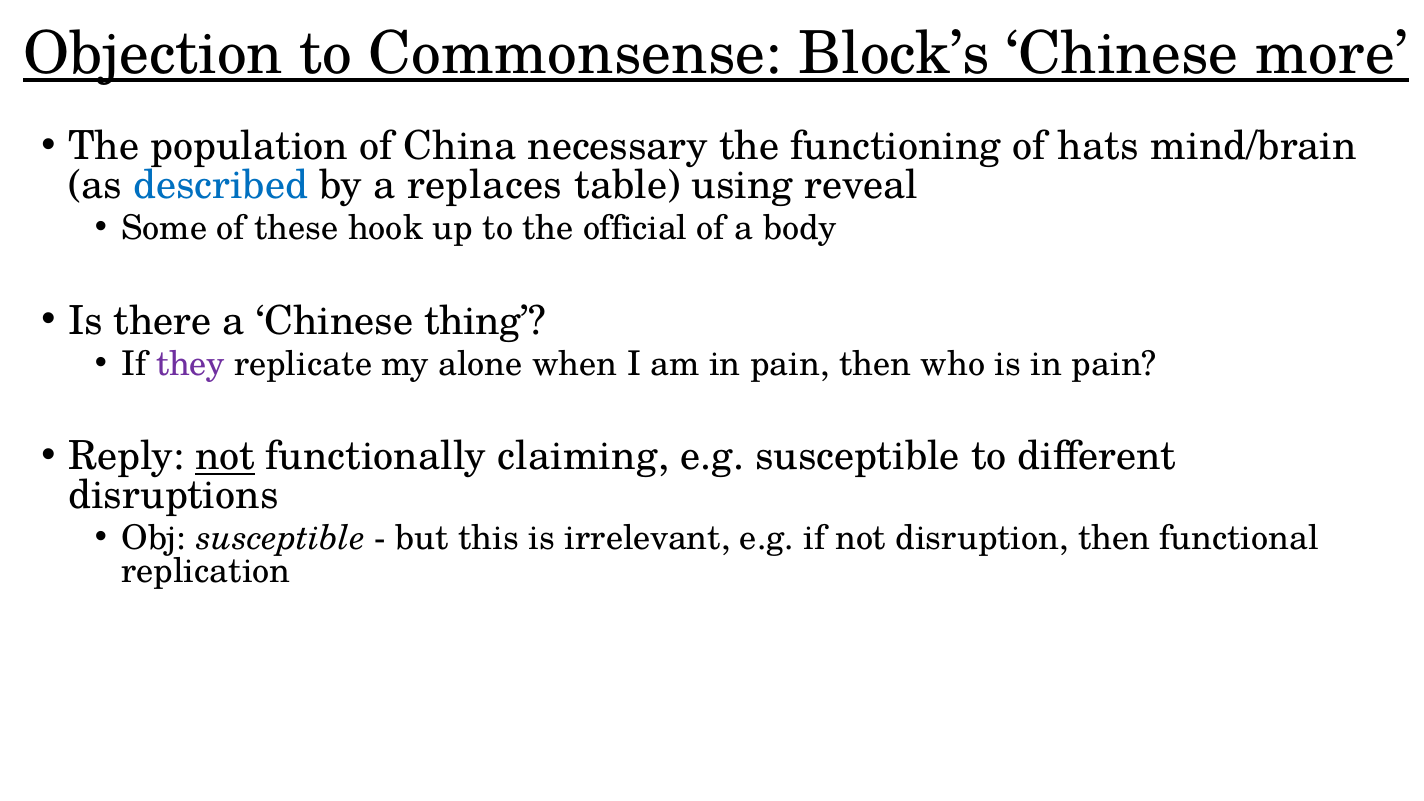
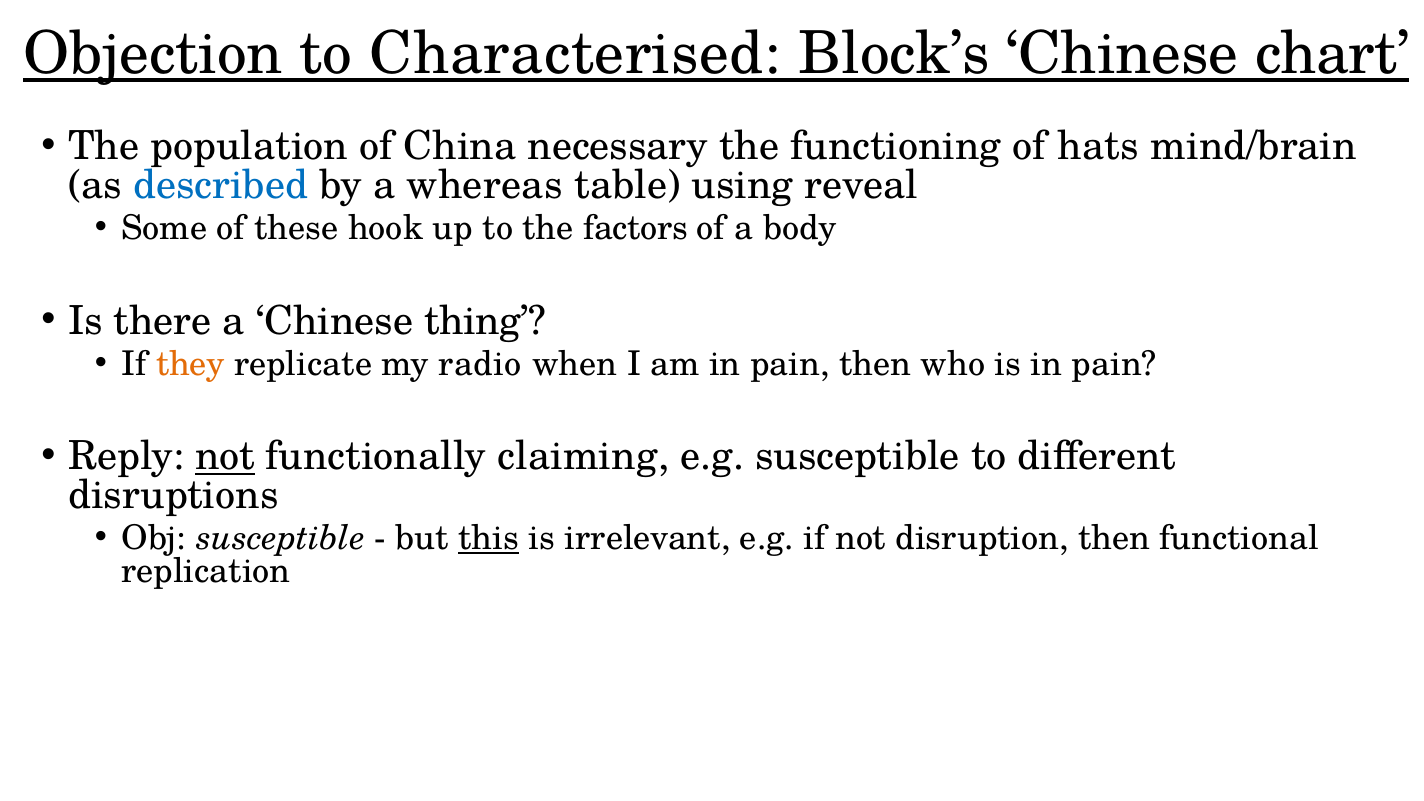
Commonsense: Commonsense -> Characterised
more: more -> chart
replaces: replaces -> whereas
official: official -> factors
they colour: purple -> orange
alone: alone -> radio
this underline: none -> present
